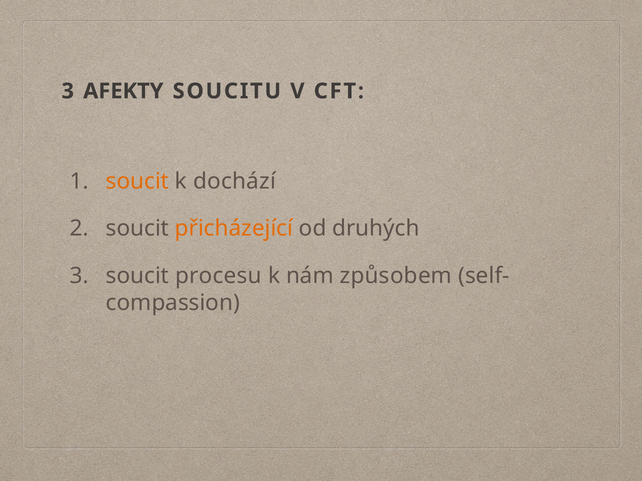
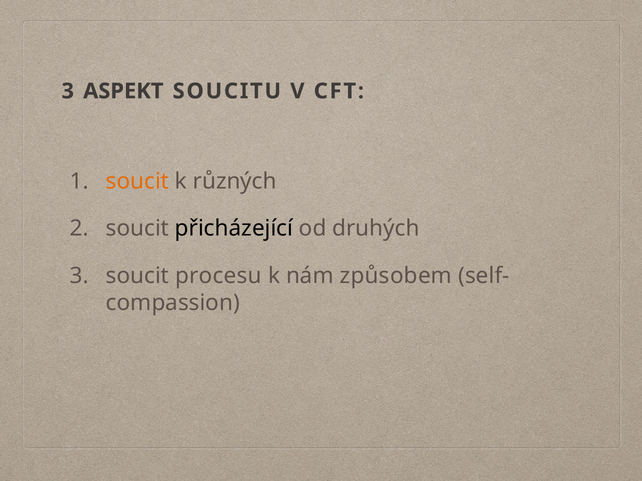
AFEKTY: AFEKTY -> ASPEKT
dochází: dochází -> různých
přicházející colour: orange -> black
